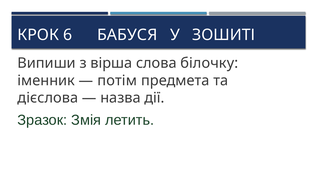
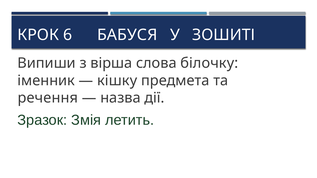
потім: потім -> кішку
дієслова: дієслова -> речення
